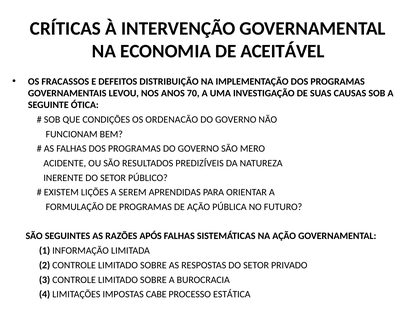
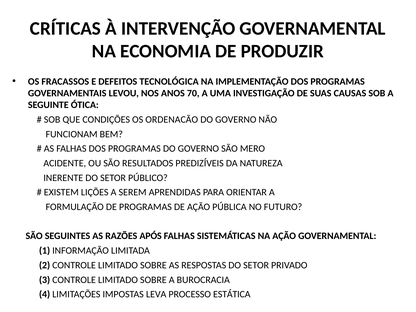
ACEITÁVEL: ACEITÁVEL -> PRODUZIR
DISTRIBUIÇÃO: DISTRIBUIÇÃO -> TECNOLÓGICA
CABE: CABE -> LEVA
